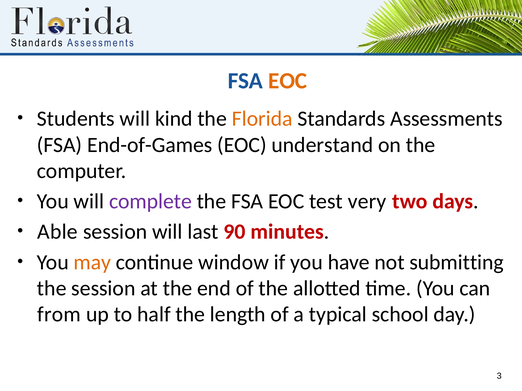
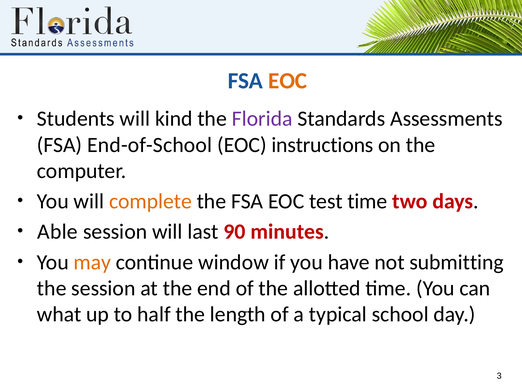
Florida colour: orange -> purple
End-of-Games: End-of-Games -> End-of-School
understand: understand -> instructions
complete colour: purple -> orange
test very: very -> time
from: from -> what
